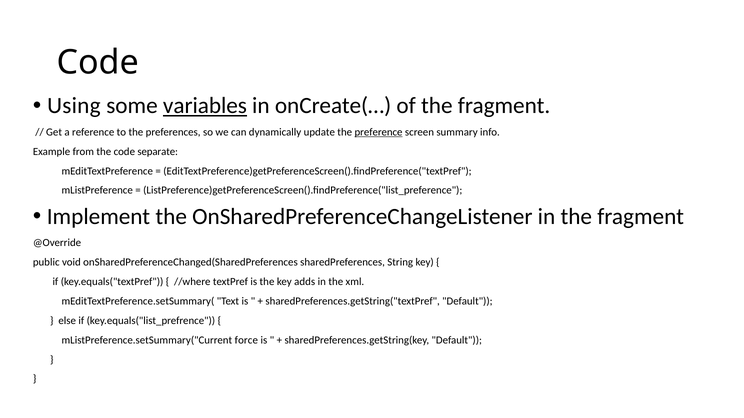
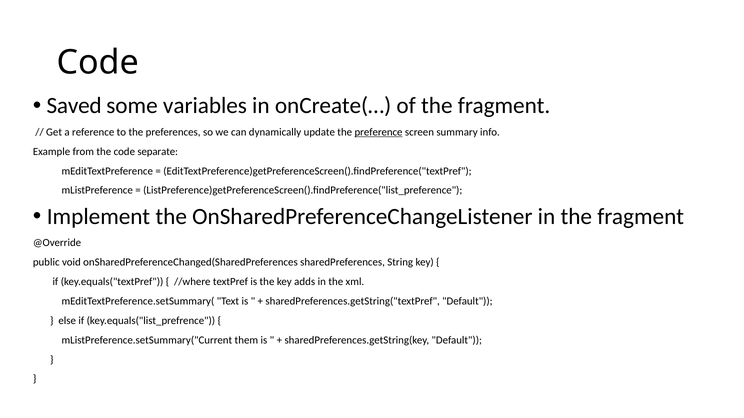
Using: Using -> Saved
variables underline: present -> none
force: force -> them
